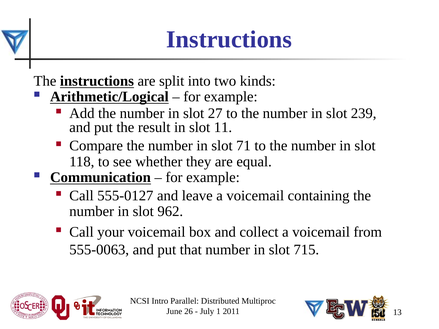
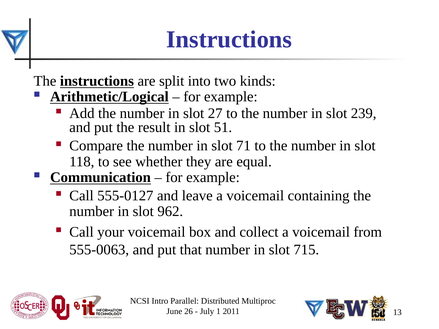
11: 11 -> 51
